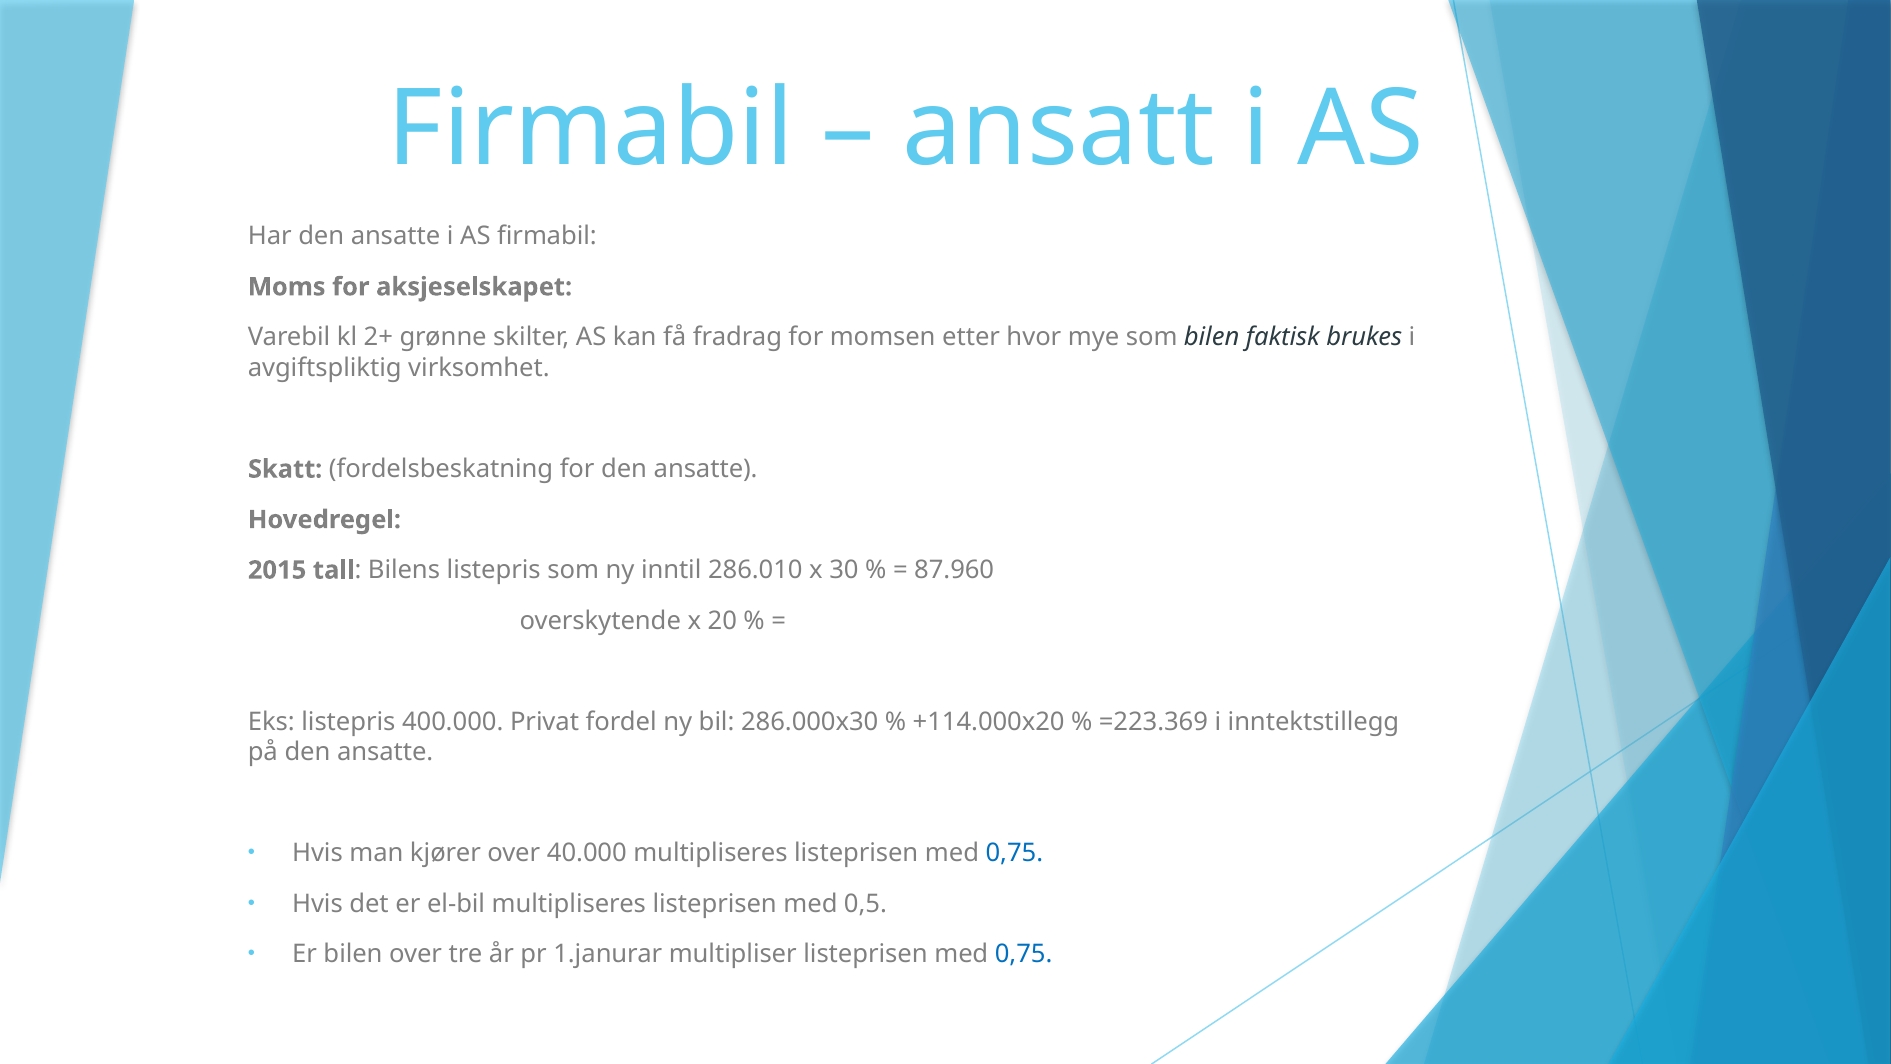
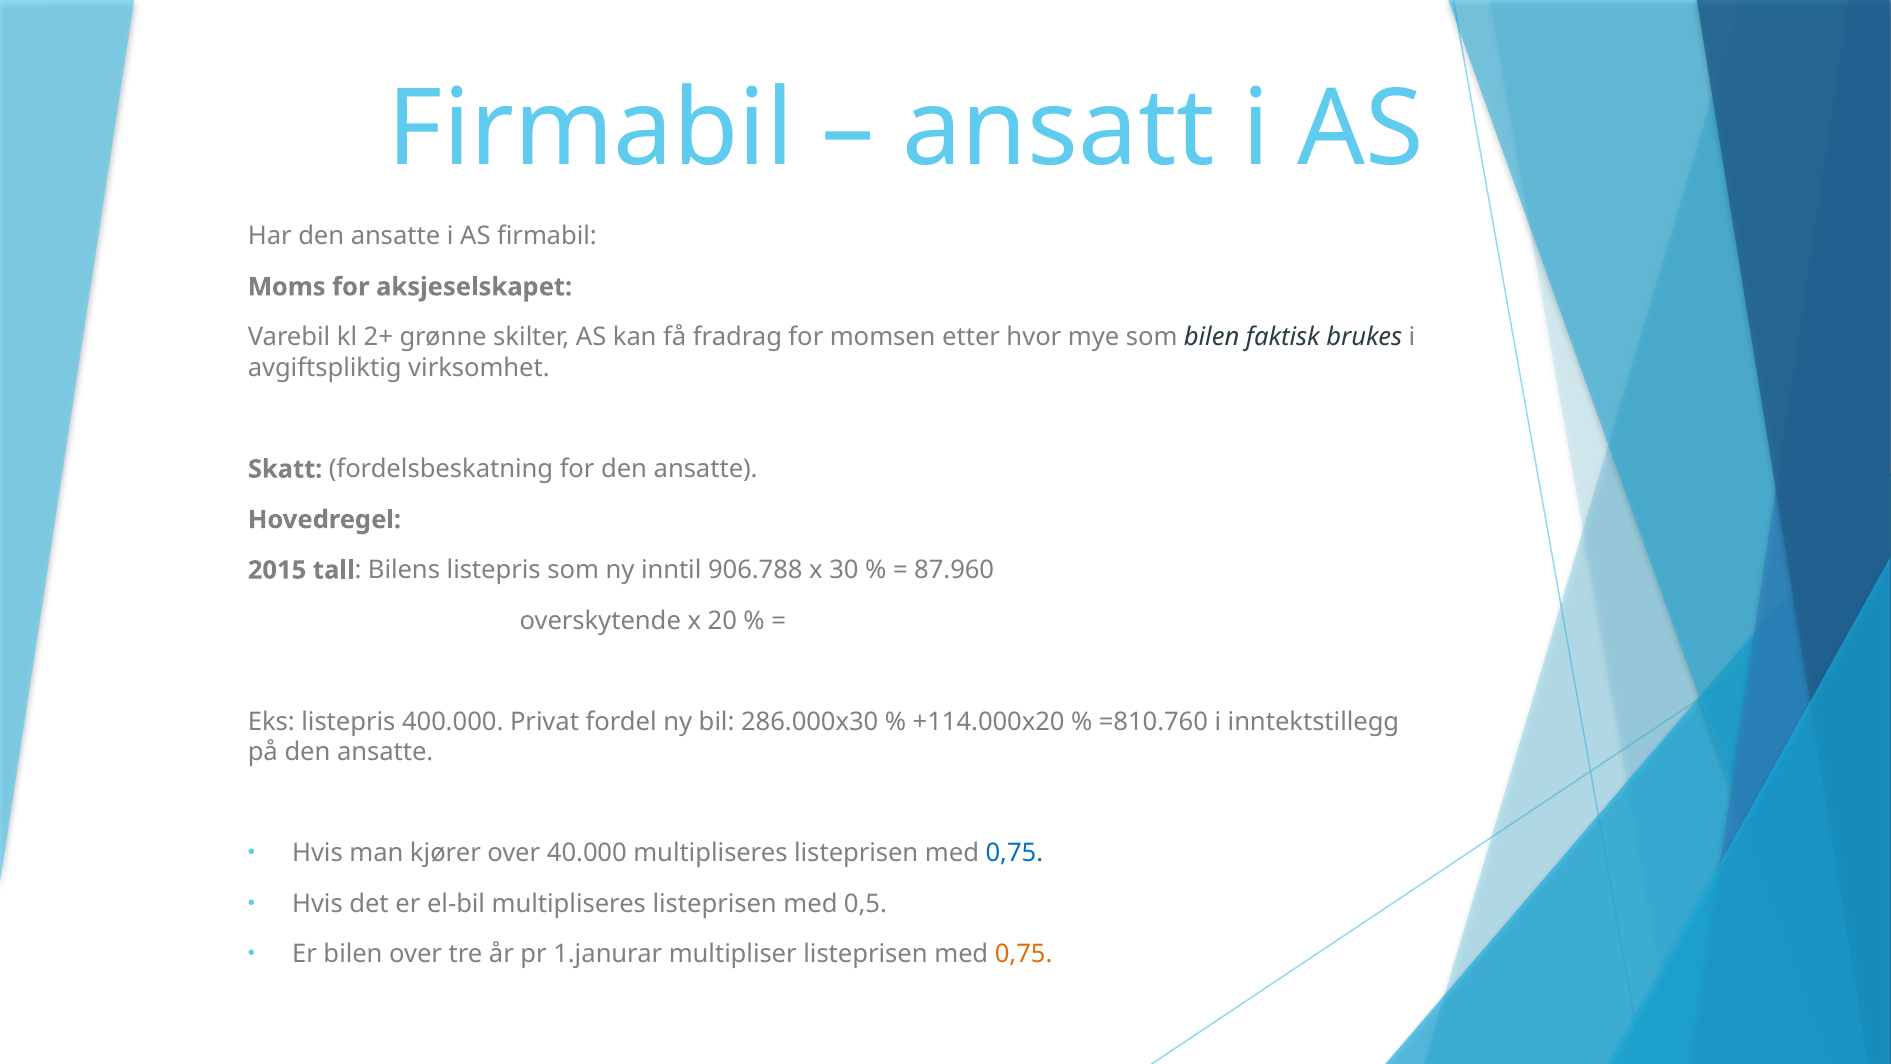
286.010: 286.010 -> 906.788
=223.369: =223.369 -> =810.760
0,75 at (1024, 954) colour: blue -> orange
